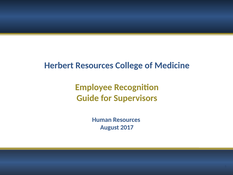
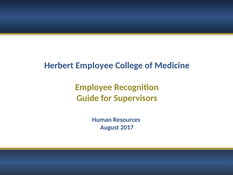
Herbert Resources: Resources -> Employee
